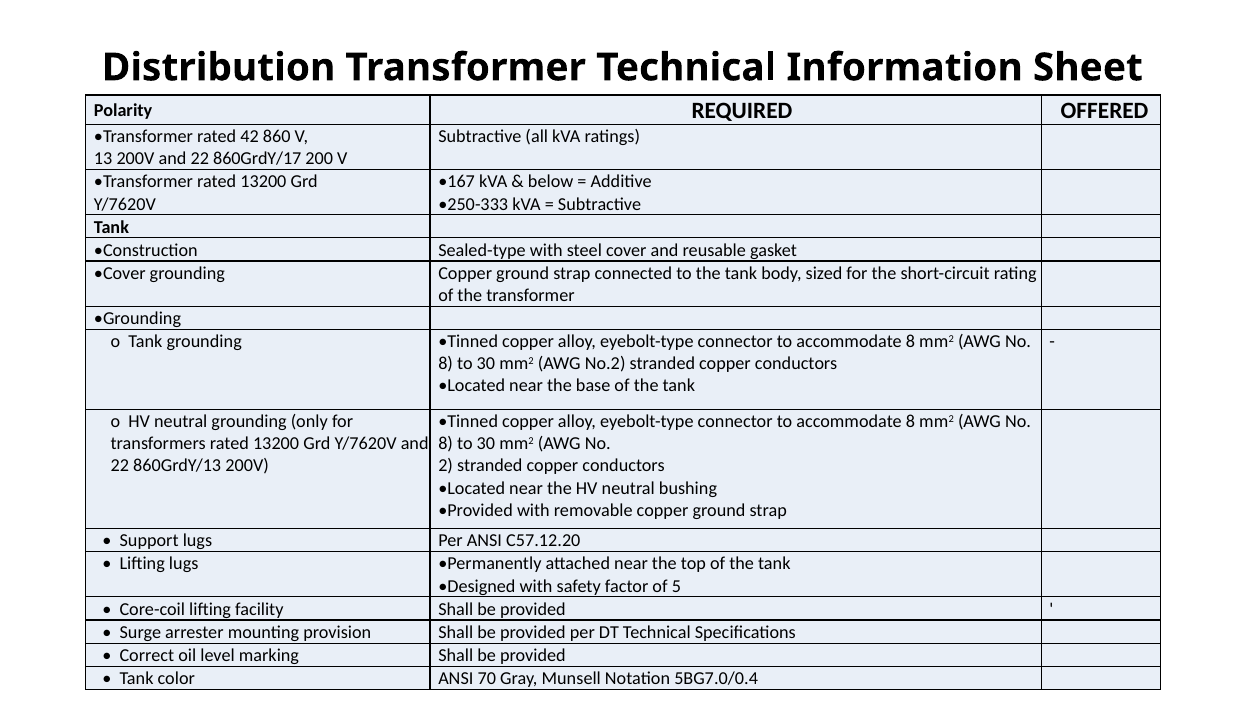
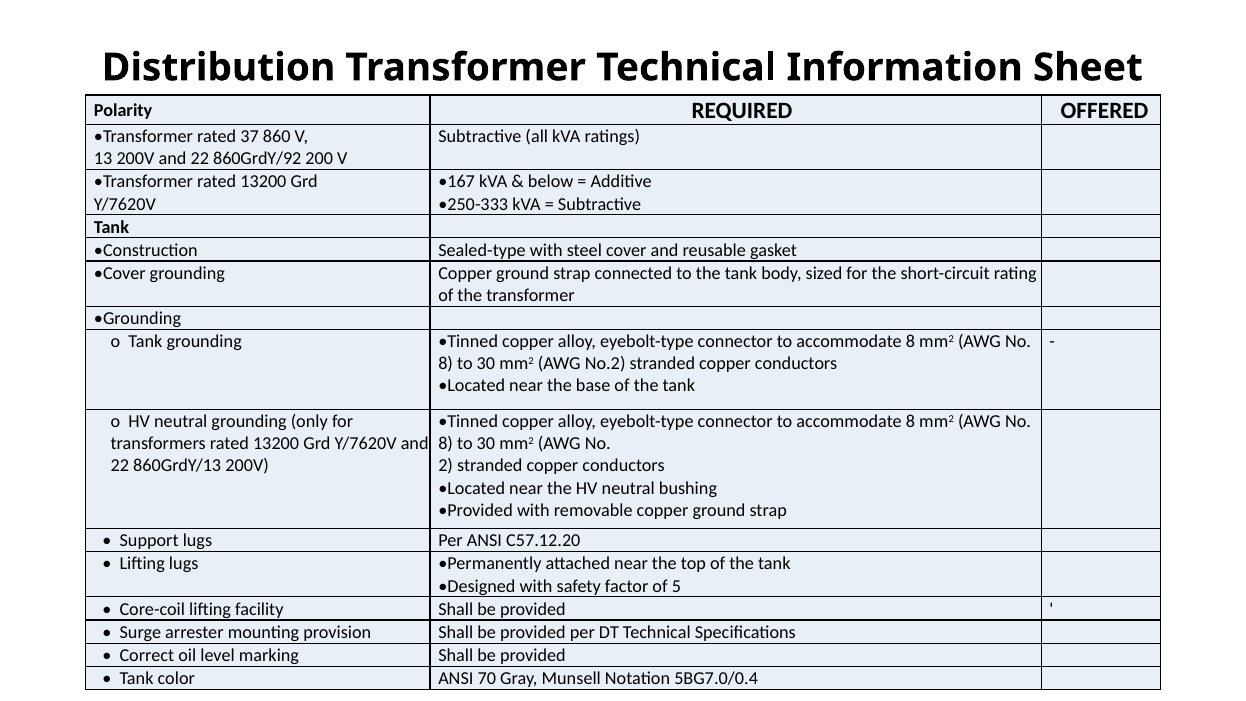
42: 42 -> 37
860GrdY/17: 860GrdY/17 -> 860GrdY/92
